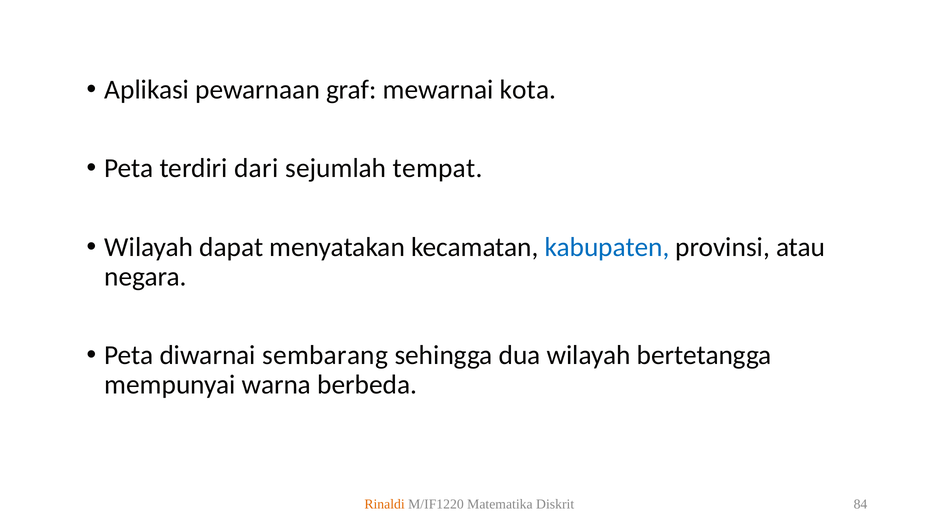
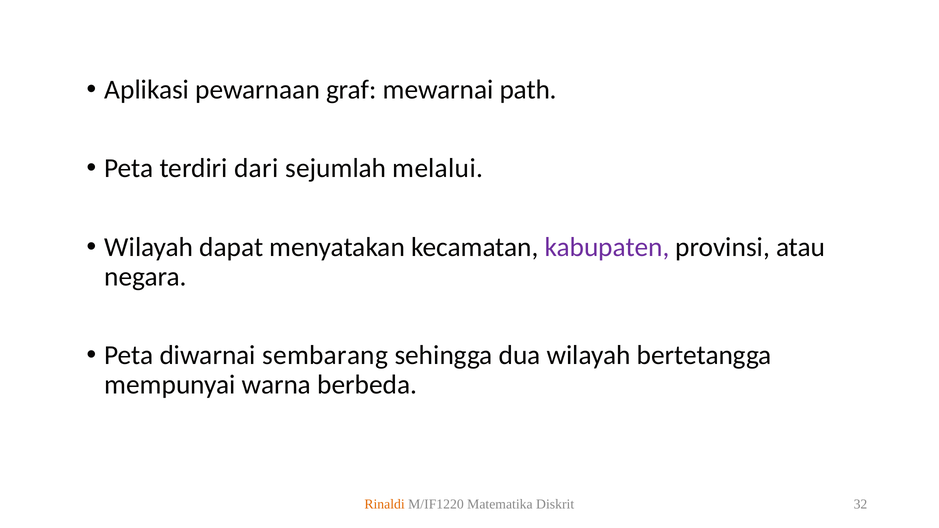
kota: kota -> path
tempat: tempat -> melalui
kabupaten colour: blue -> purple
84: 84 -> 32
